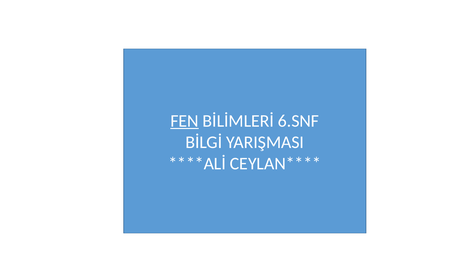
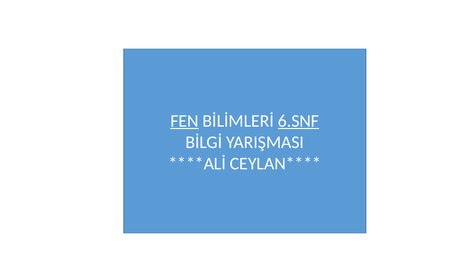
6.SNF underline: none -> present
